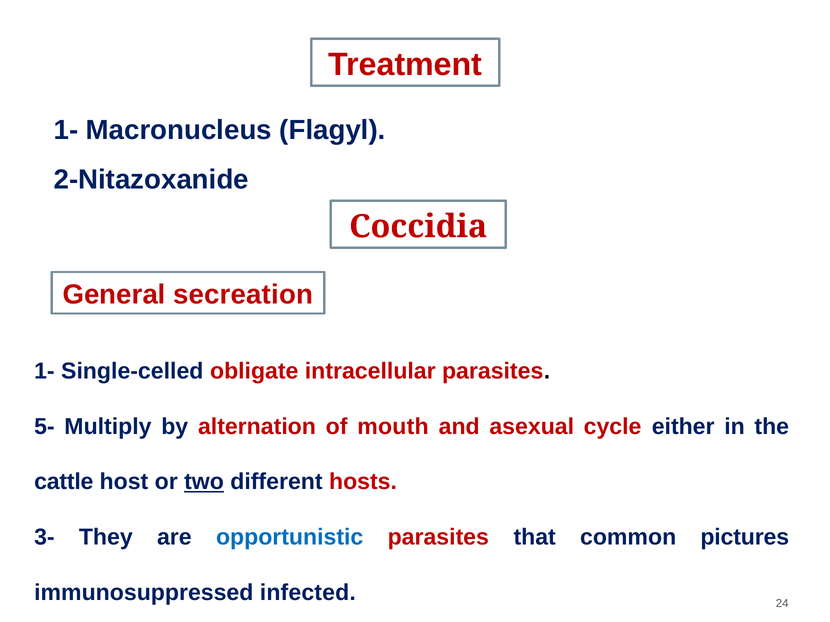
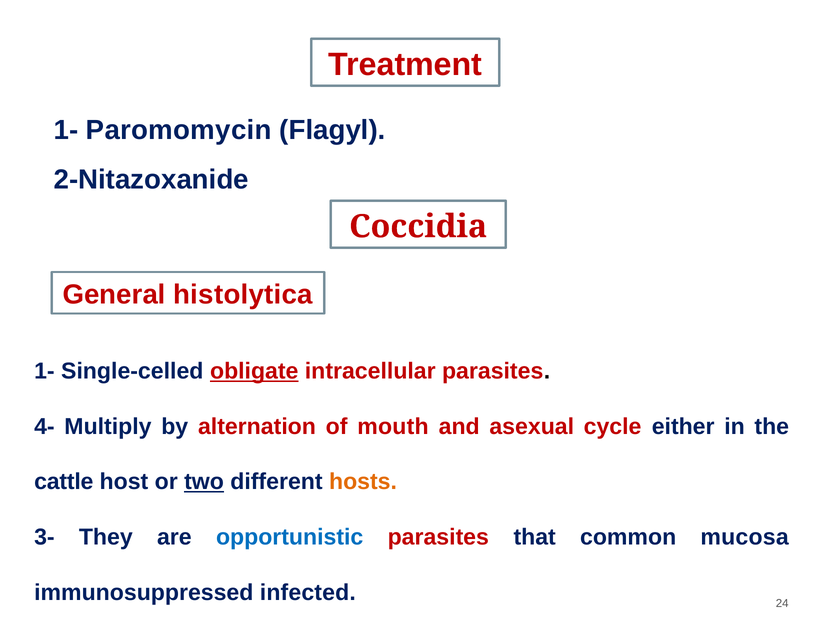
Macronucleus: Macronucleus -> Paromomycin
secreation: secreation -> histolytica
obligate underline: none -> present
5-: 5- -> 4-
hosts colour: red -> orange
pictures: pictures -> mucosa
